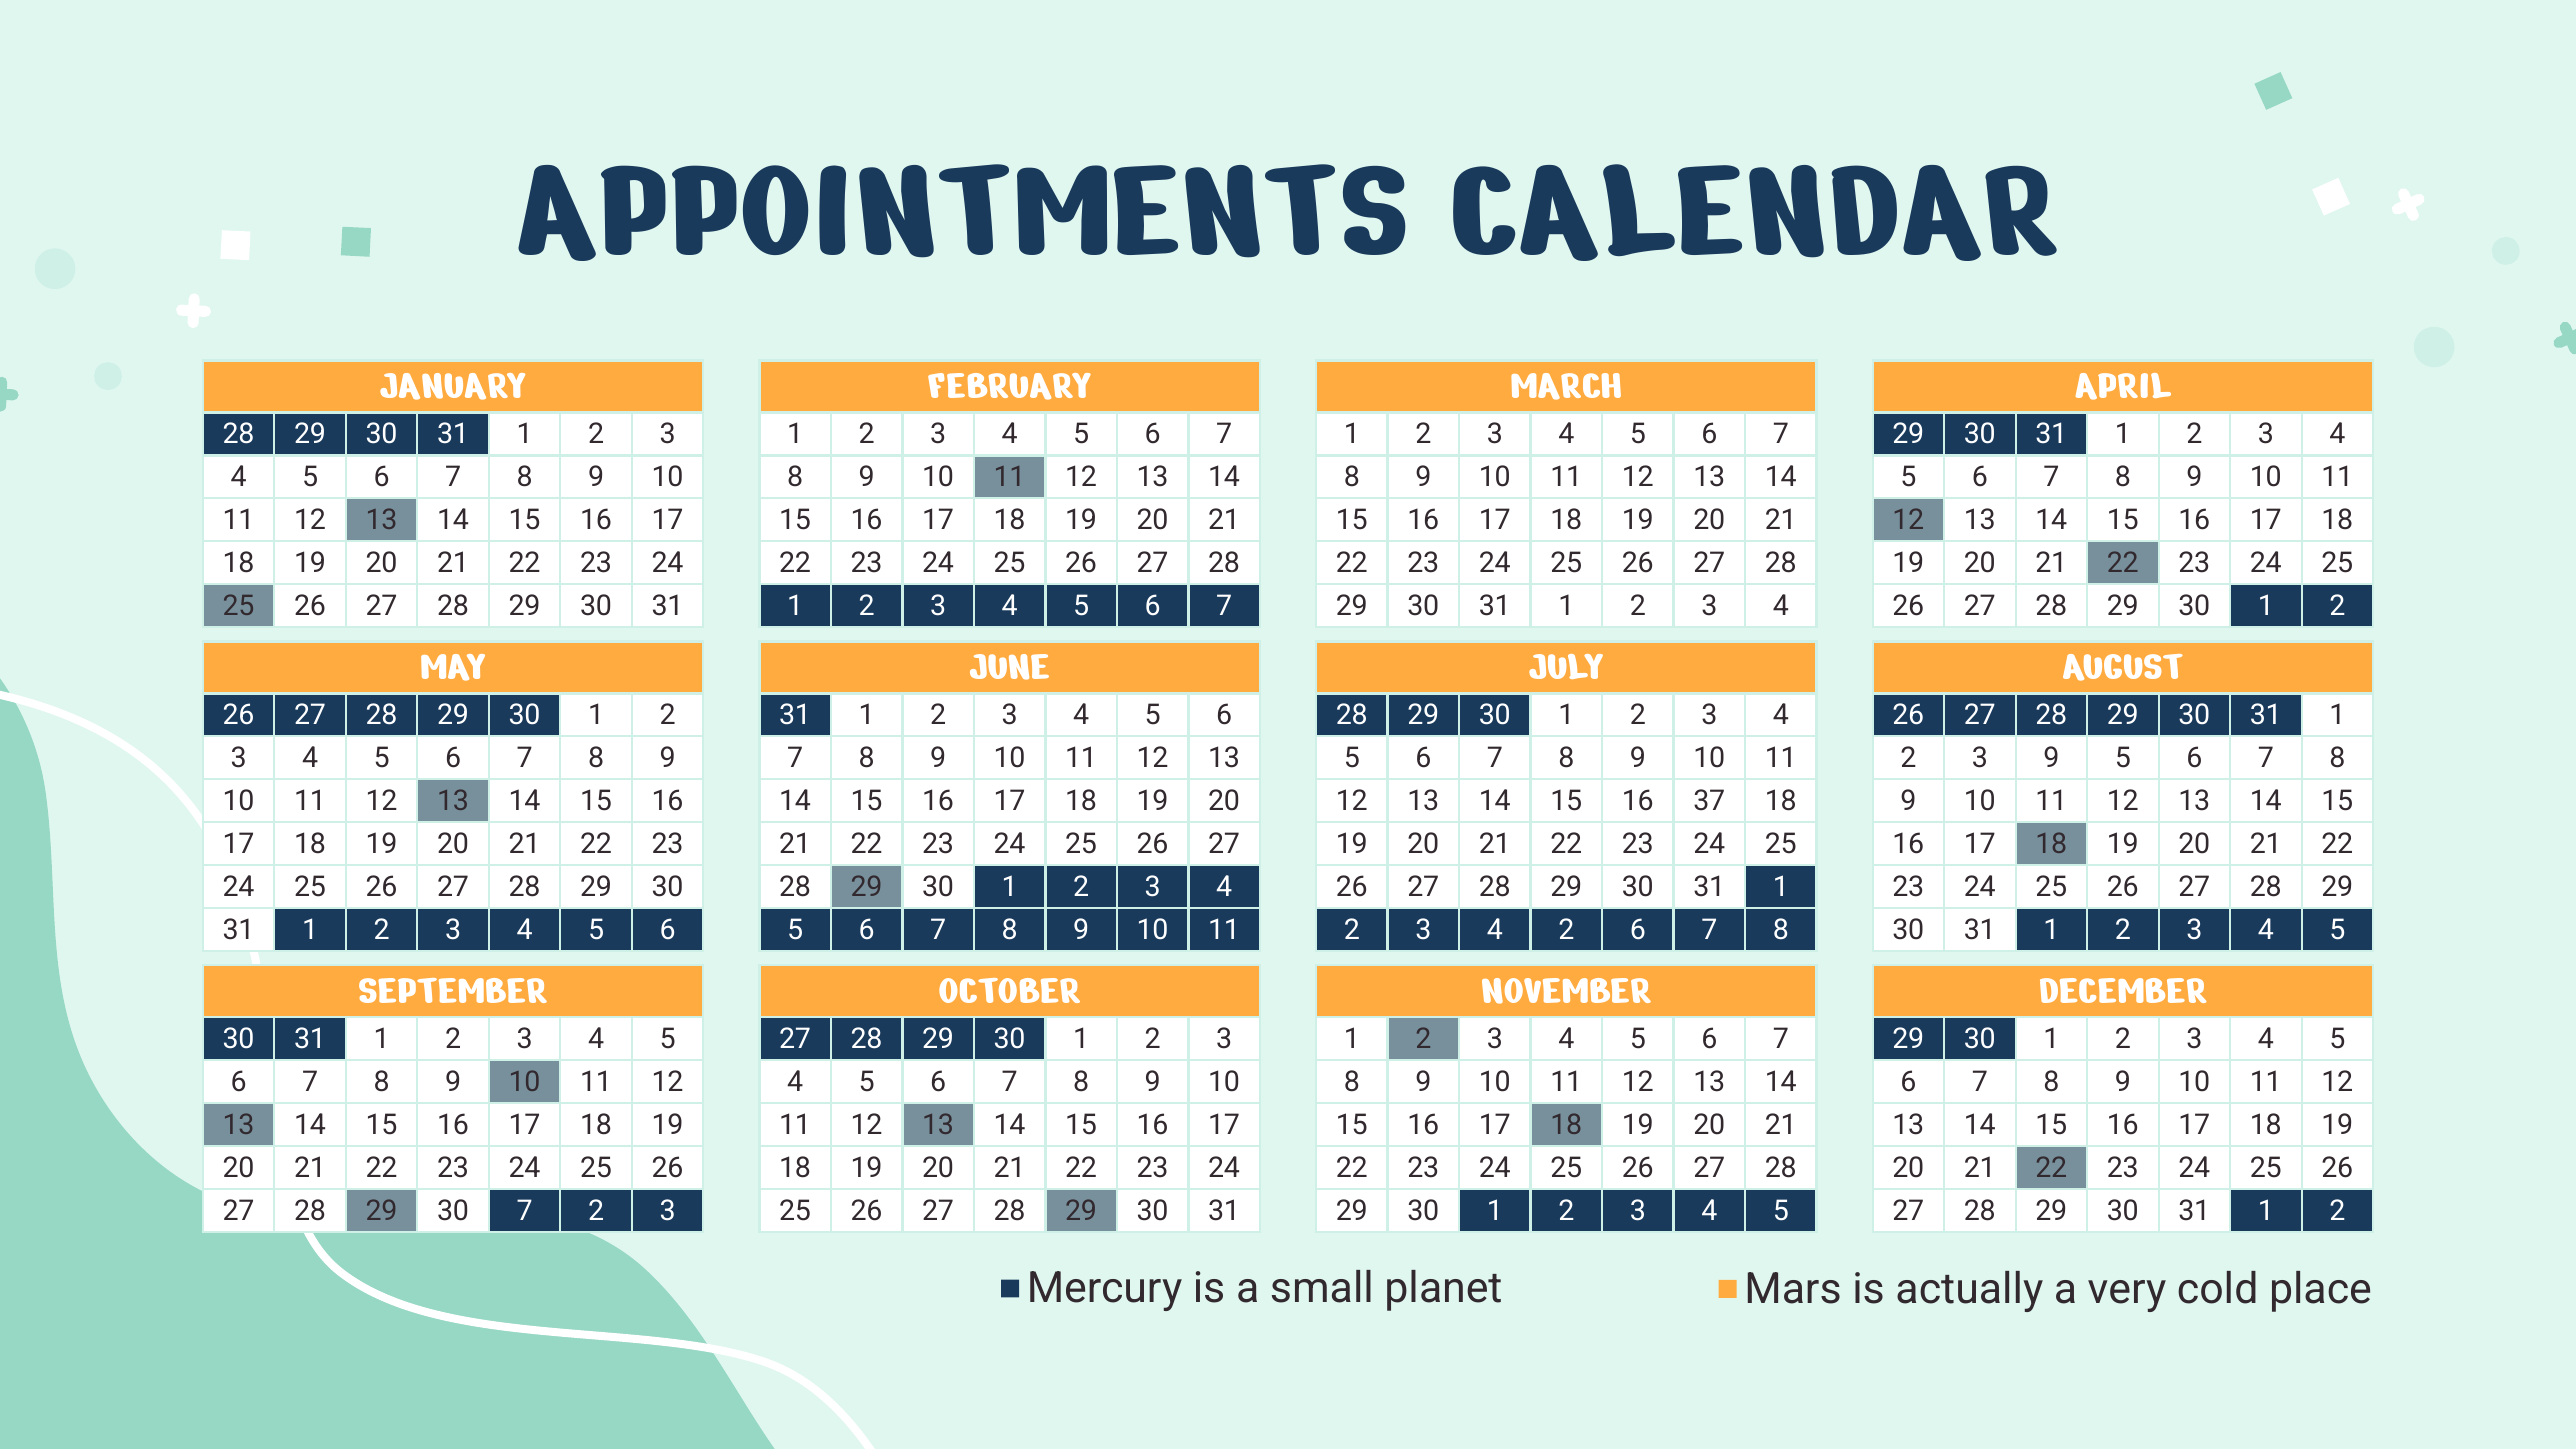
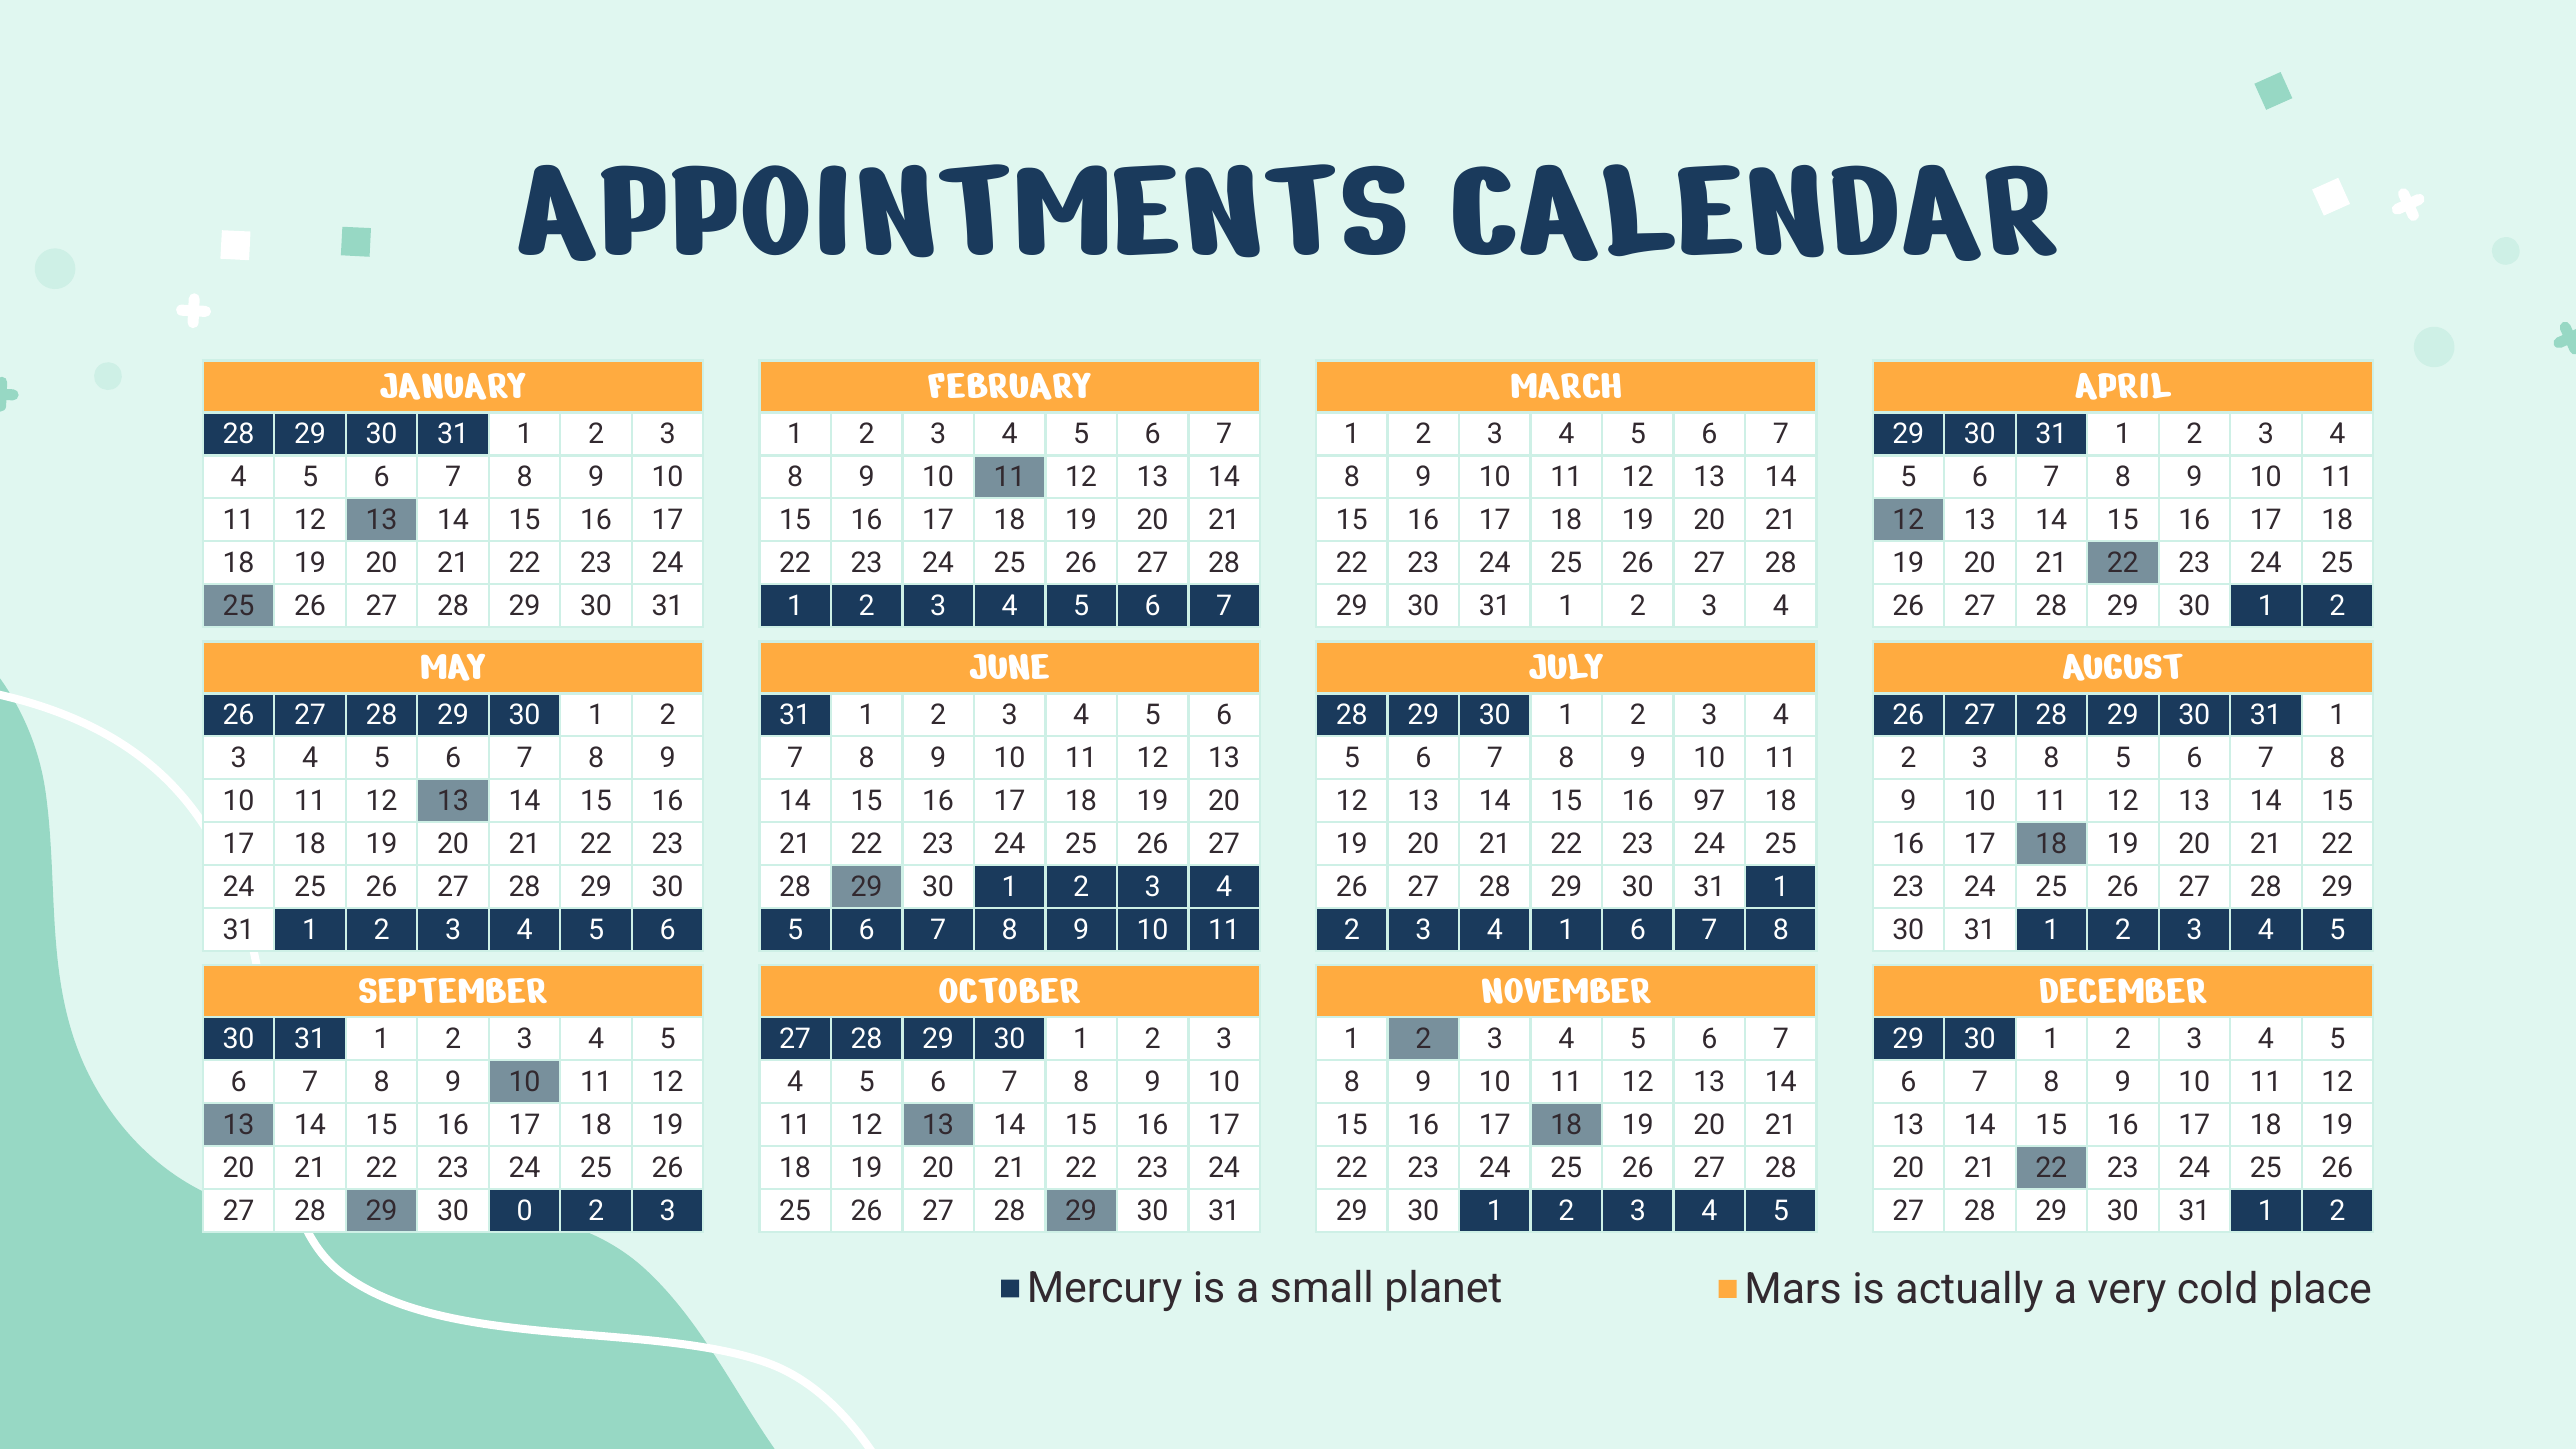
3 9: 9 -> 8
37: 37 -> 97
4 2: 2 -> 1
30 7: 7 -> 0
